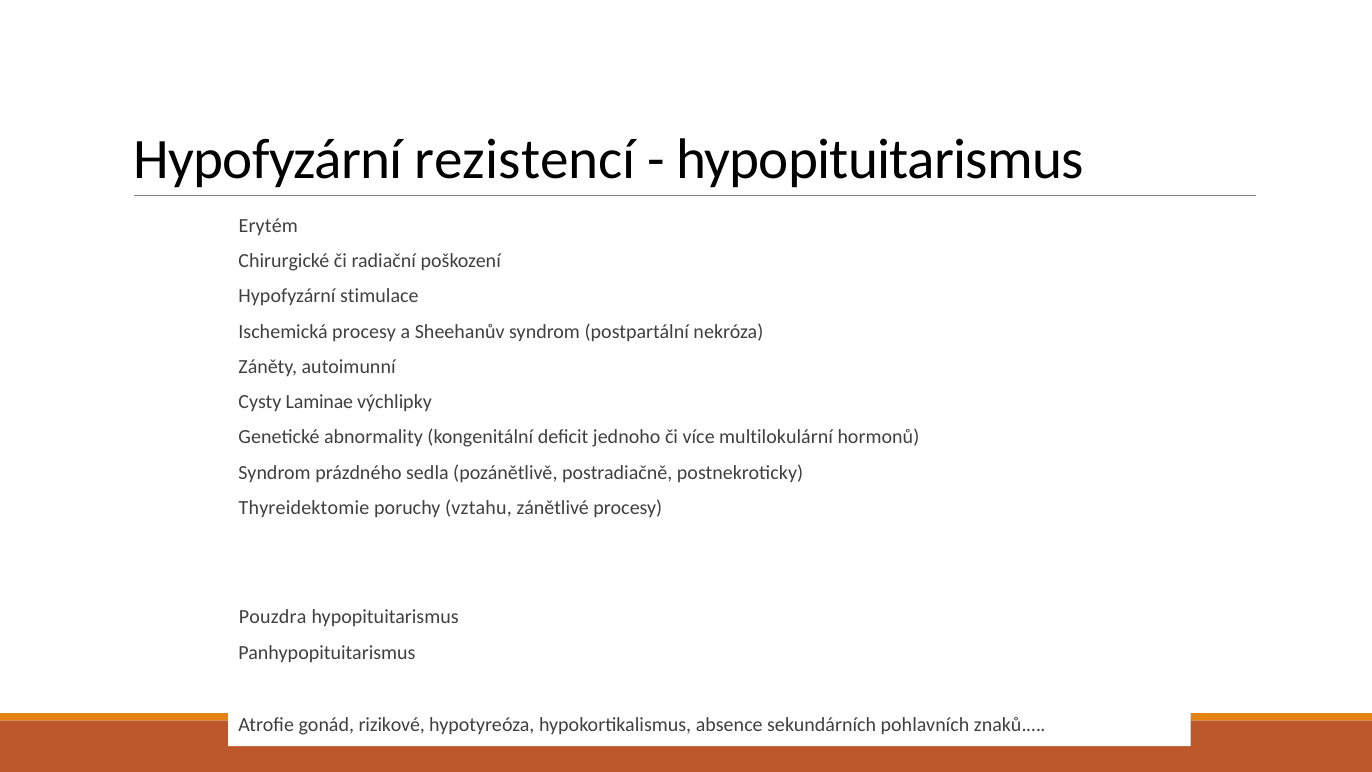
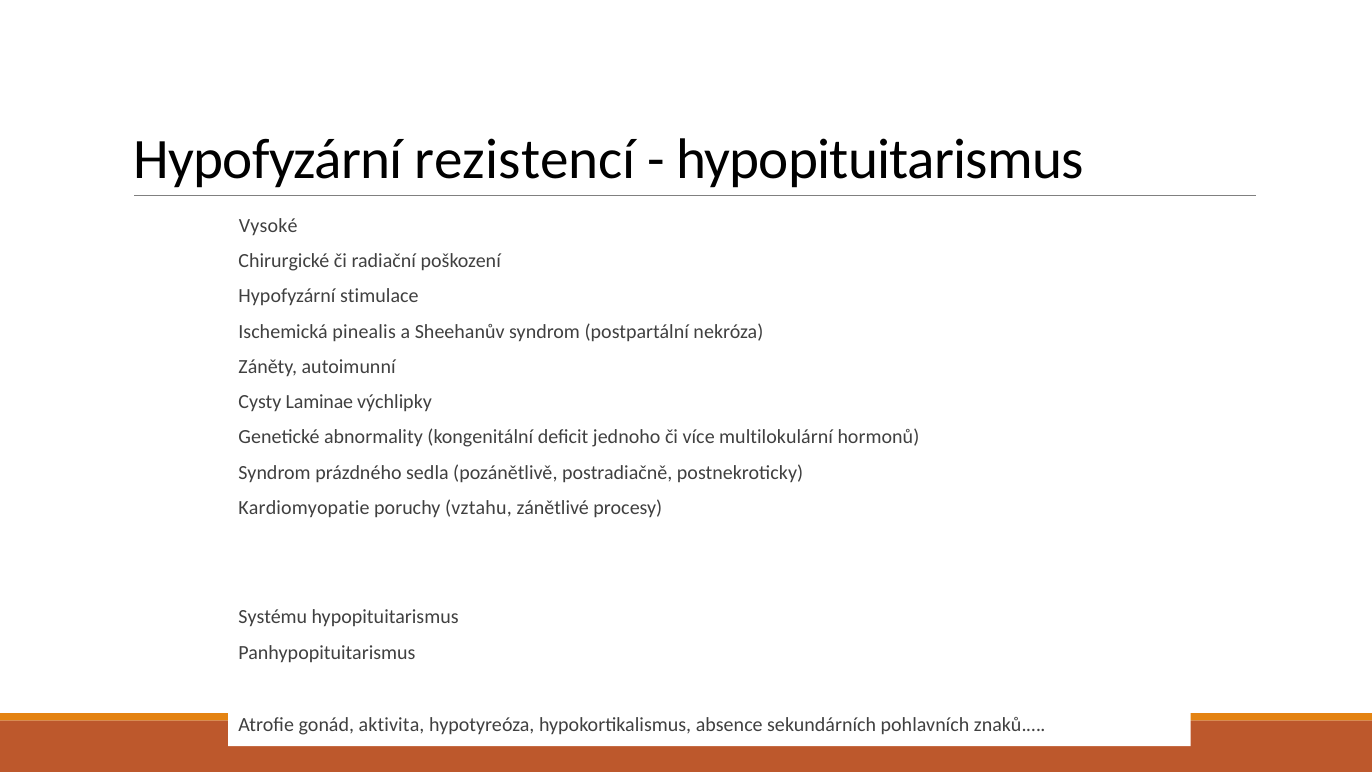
Erytém: Erytém -> Vysoké
Ischemická procesy: procesy -> pinealis
Thyreidektomie: Thyreidektomie -> Kardiomyopatie
Pouzdra: Pouzdra -> Systému
rizikové: rizikové -> aktivita
